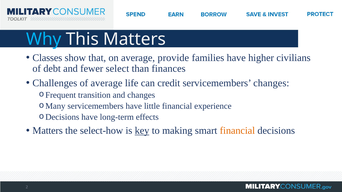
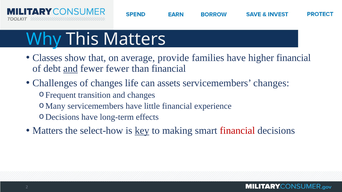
higher civilians: civilians -> financial
and at (71, 69) underline: none -> present
fewer select: select -> fewer
than finances: finances -> financial
of average: average -> changes
credit: credit -> assets
financial at (237, 131) colour: orange -> red
